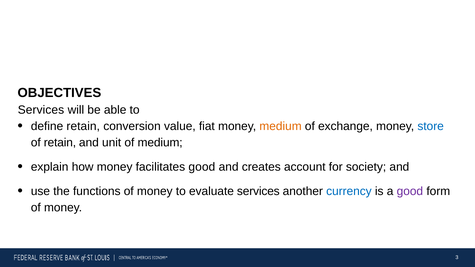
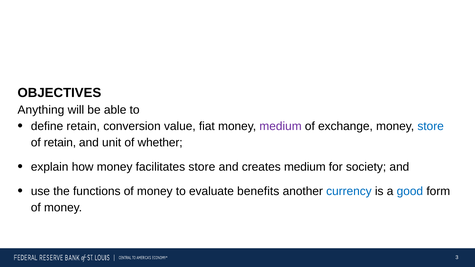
Services at (41, 110): Services -> Anything
medium at (281, 126) colour: orange -> purple
of medium: medium -> whether
facilitates good: good -> store
creates account: account -> medium
evaluate services: services -> benefits
good at (410, 191) colour: purple -> blue
